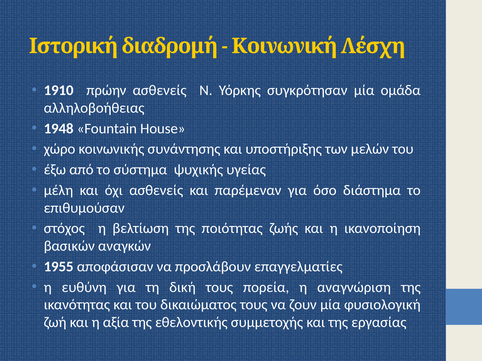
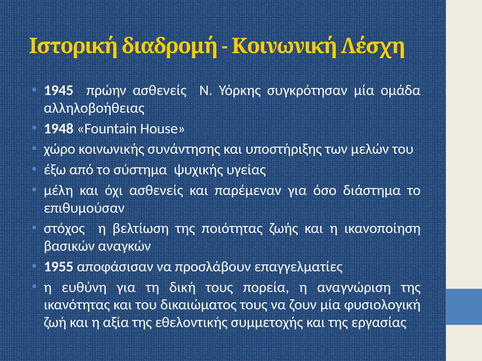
1910: 1910 -> 1945
